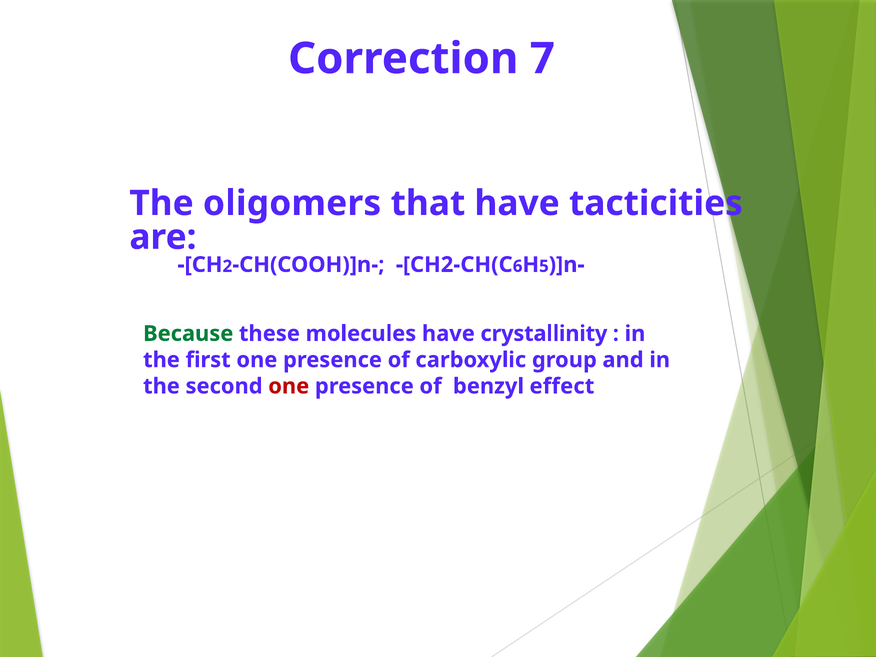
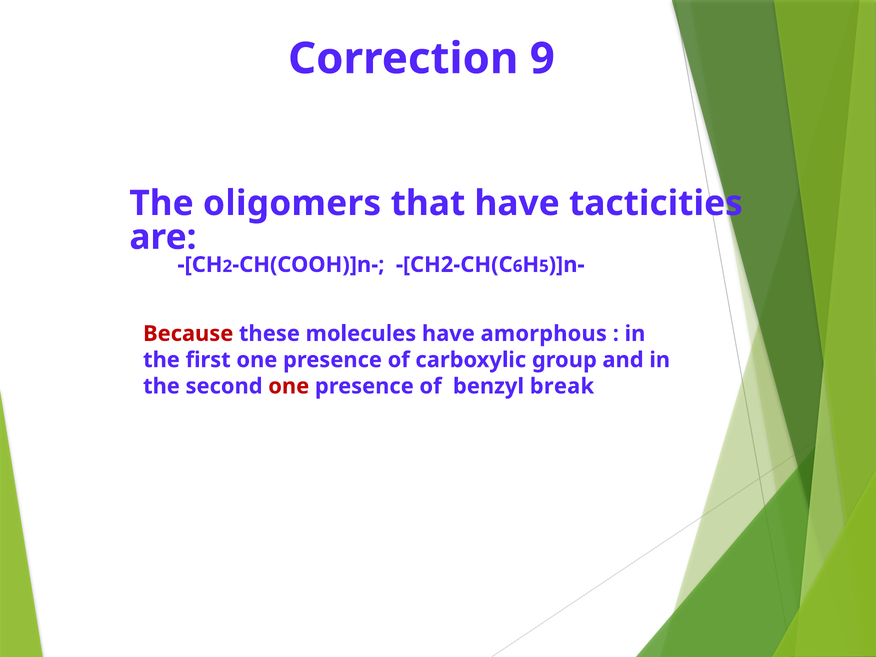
7: 7 -> 9
Because colour: green -> red
crystallinity: crystallinity -> amorphous
effect: effect -> break
